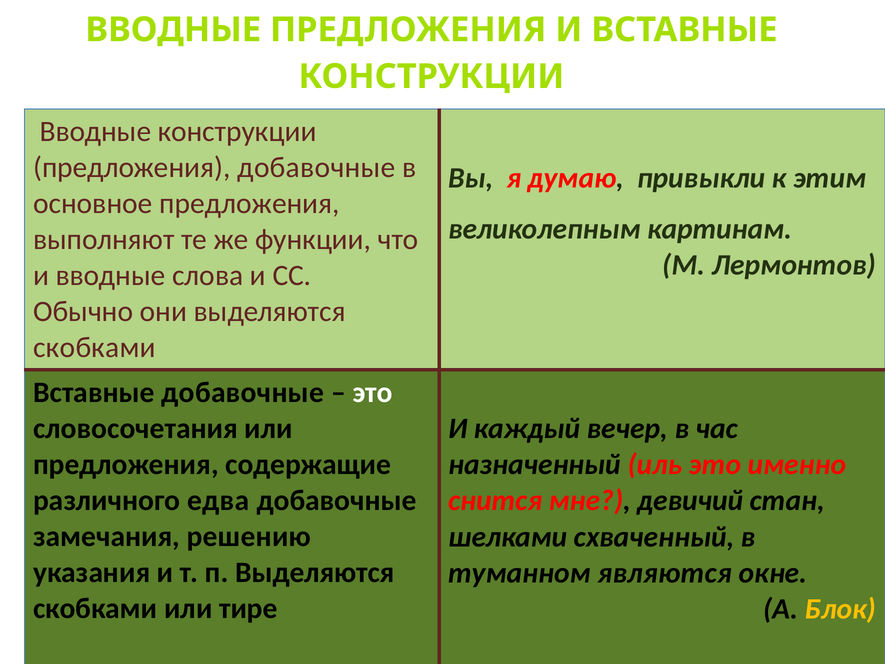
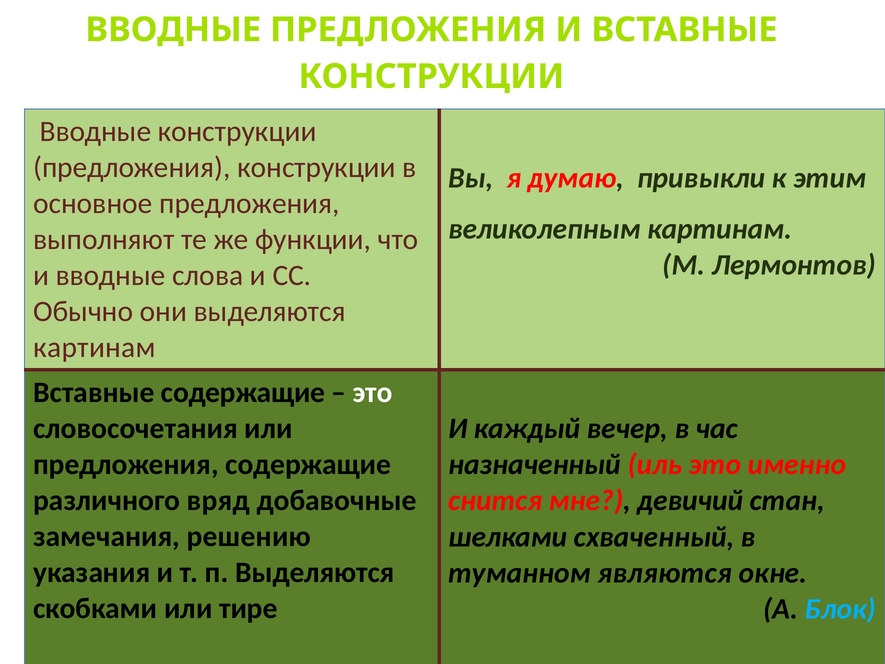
предложения добавочные: добавочные -> конструкции
скобками at (95, 348): скобками -> картинам
Вставные добавочные: добавочные -> содержащие
едва: едва -> вряд
Блок colour: yellow -> light blue
